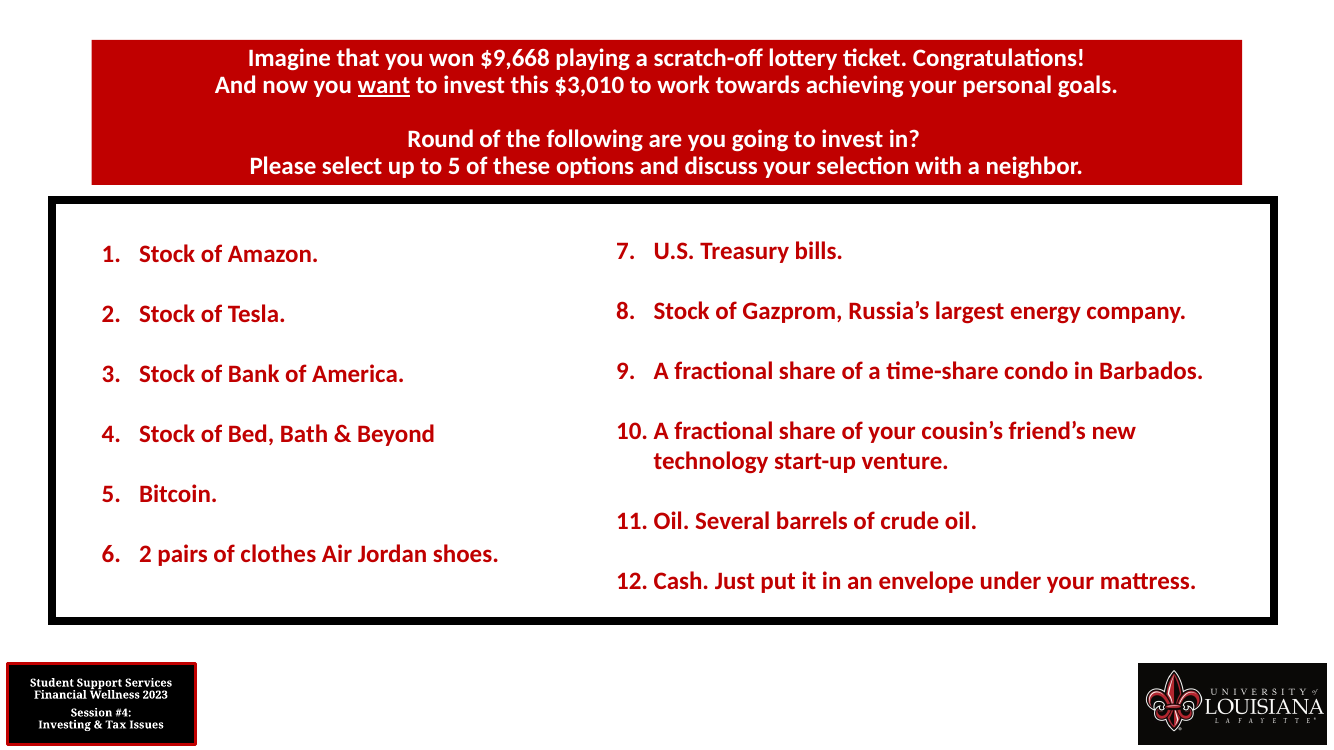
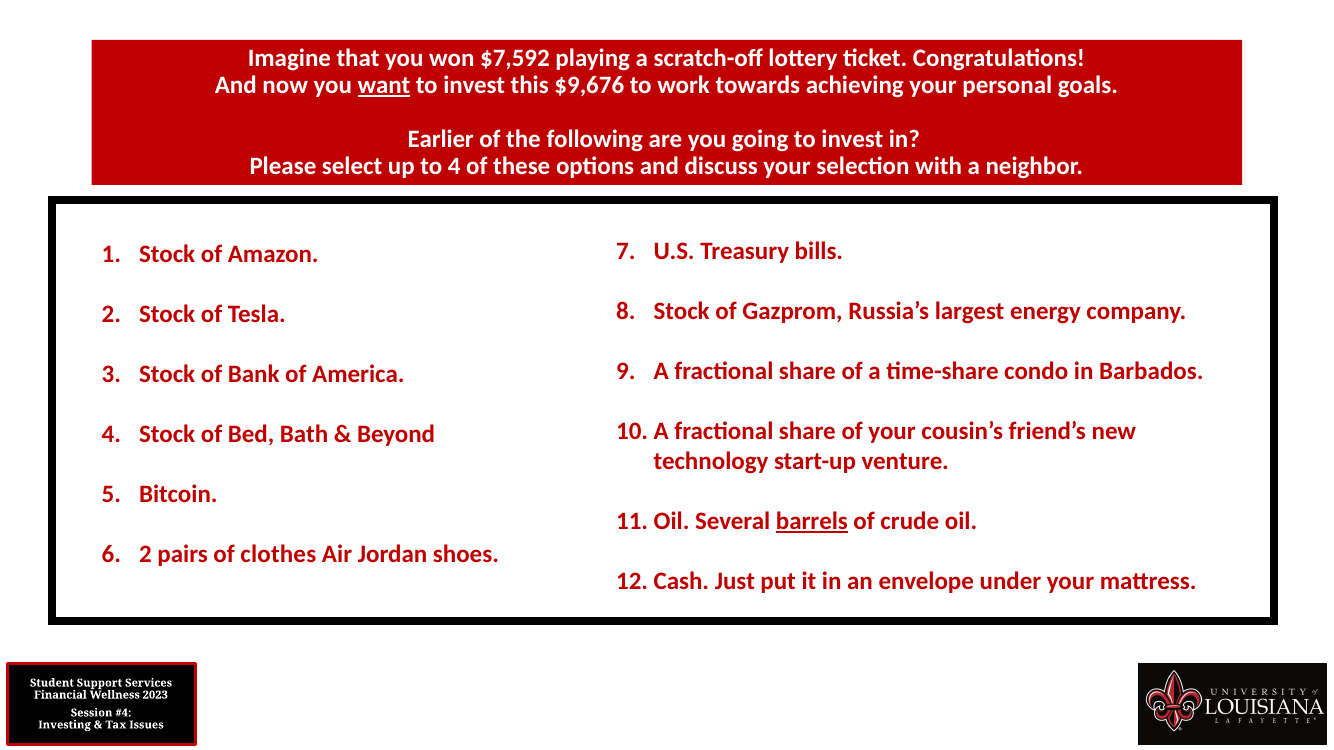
$9,668: $9,668 -> $7,592
$3,010: $3,010 -> $9,676
Round: Round -> Earlier
to 5: 5 -> 4
barrels underline: none -> present
